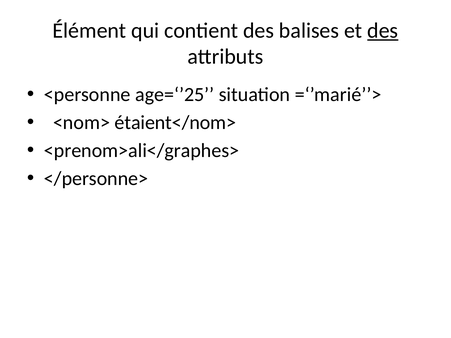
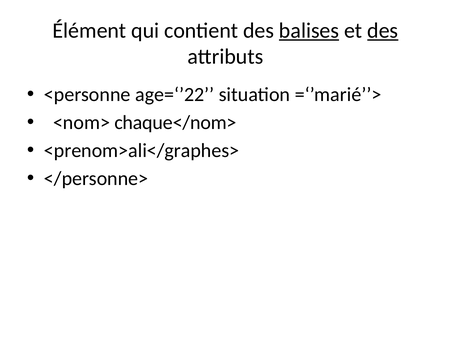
balises underline: none -> present
age=‘’25: age=‘’25 -> age=‘’22
étaient</nom>: étaient</nom> -> chaque</nom>
